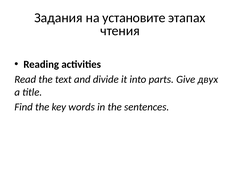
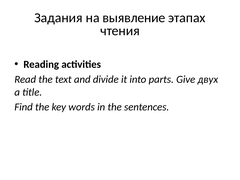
установите: установите -> выявление
